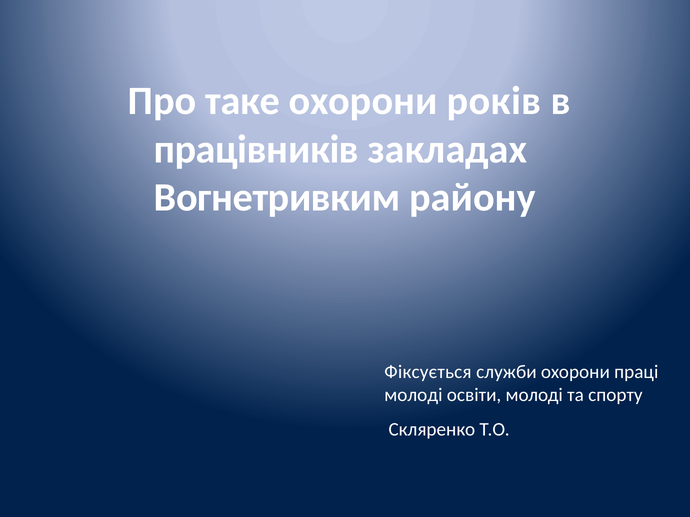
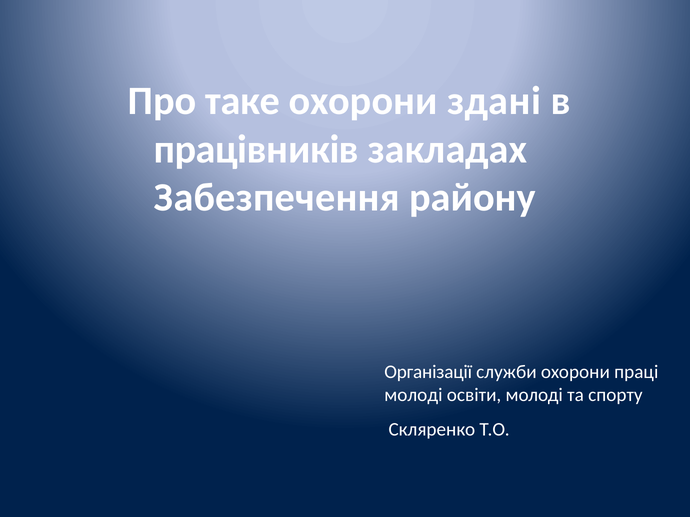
років: років -> здані
Вогнетривким: Вогнетривким -> Забезпечення
Фіксується: Фіксується -> Організації
